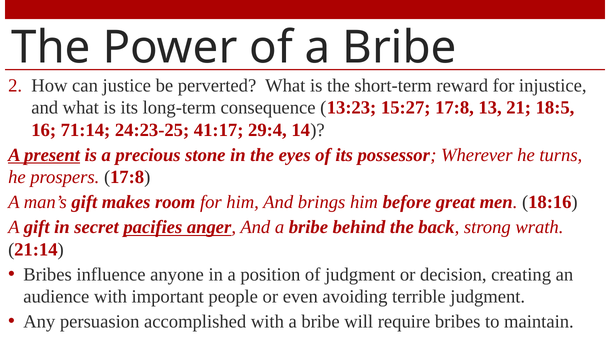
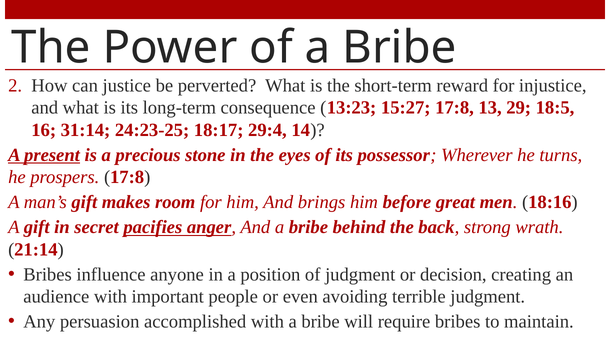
21: 21 -> 29
71:14: 71:14 -> 31:14
41:17: 41:17 -> 18:17
